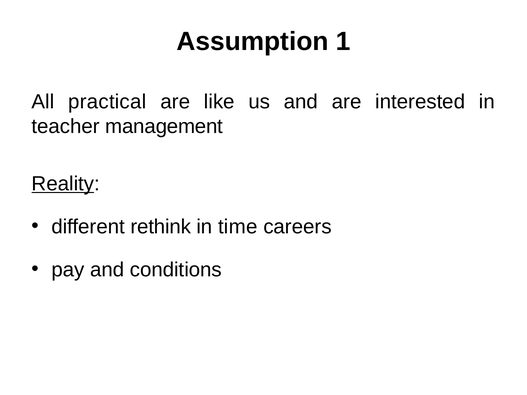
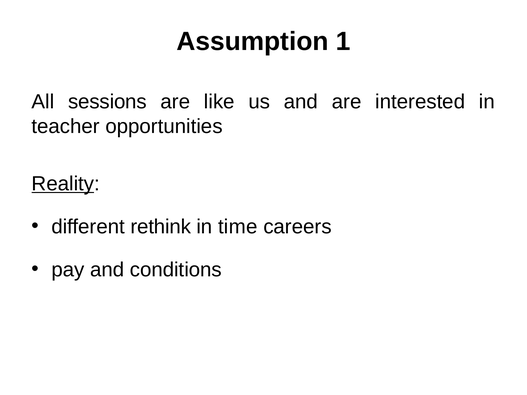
practical: practical -> sessions
management: management -> opportunities
